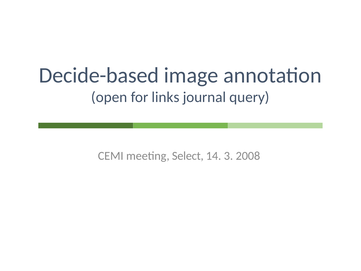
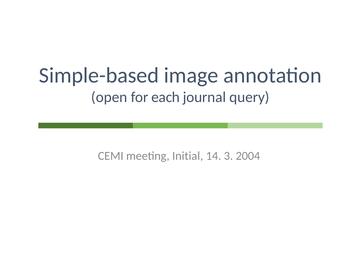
Decide-based: Decide-based -> Simple-based
links: links -> each
Select: Select -> Initial
2008: 2008 -> 2004
